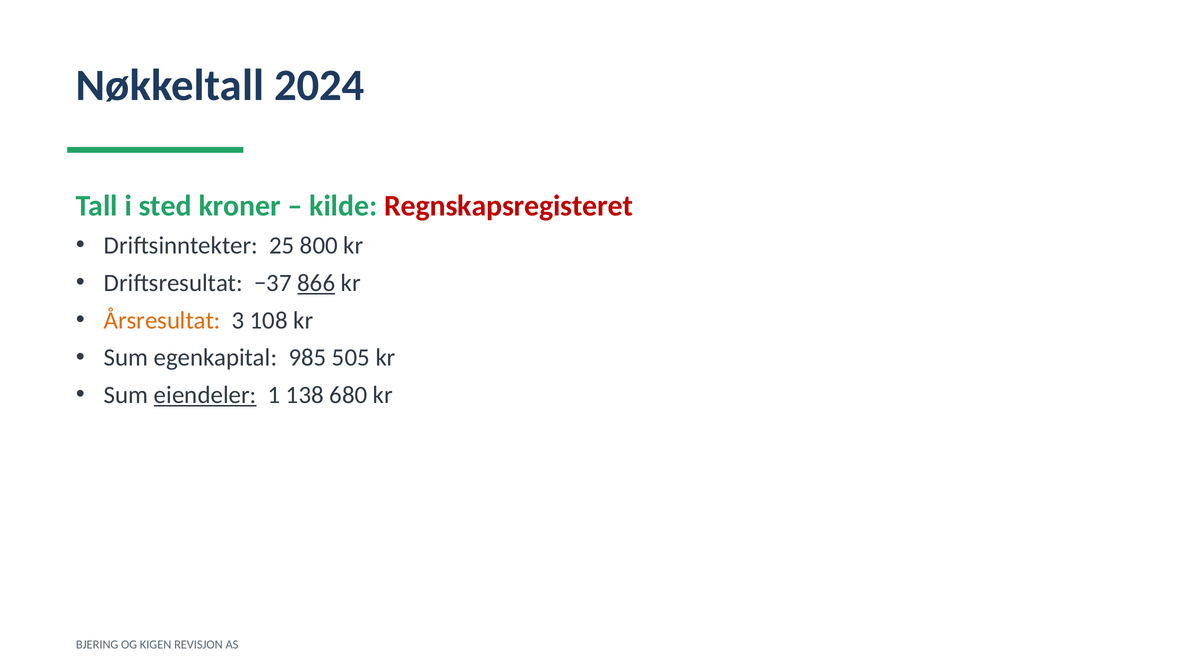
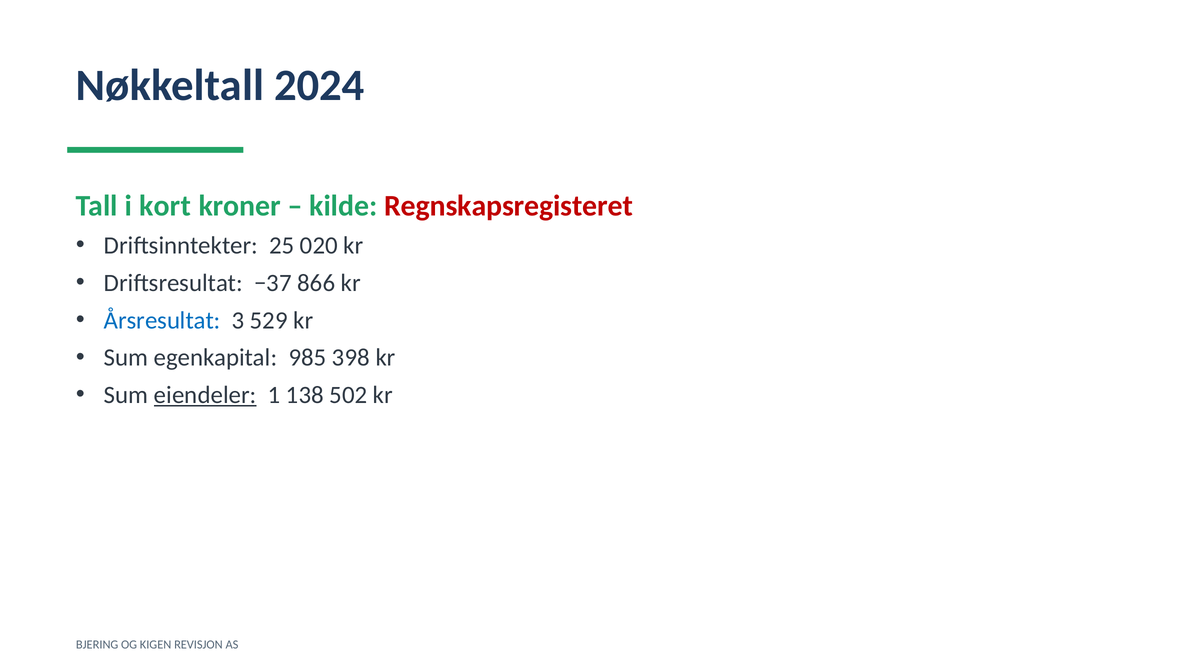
sted: sted -> kort
800: 800 -> 020
866 underline: present -> none
Årsresultat colour: orange -> blue
108: 108 -> 529
505: 505 -> 398
680: 680 -> 502
